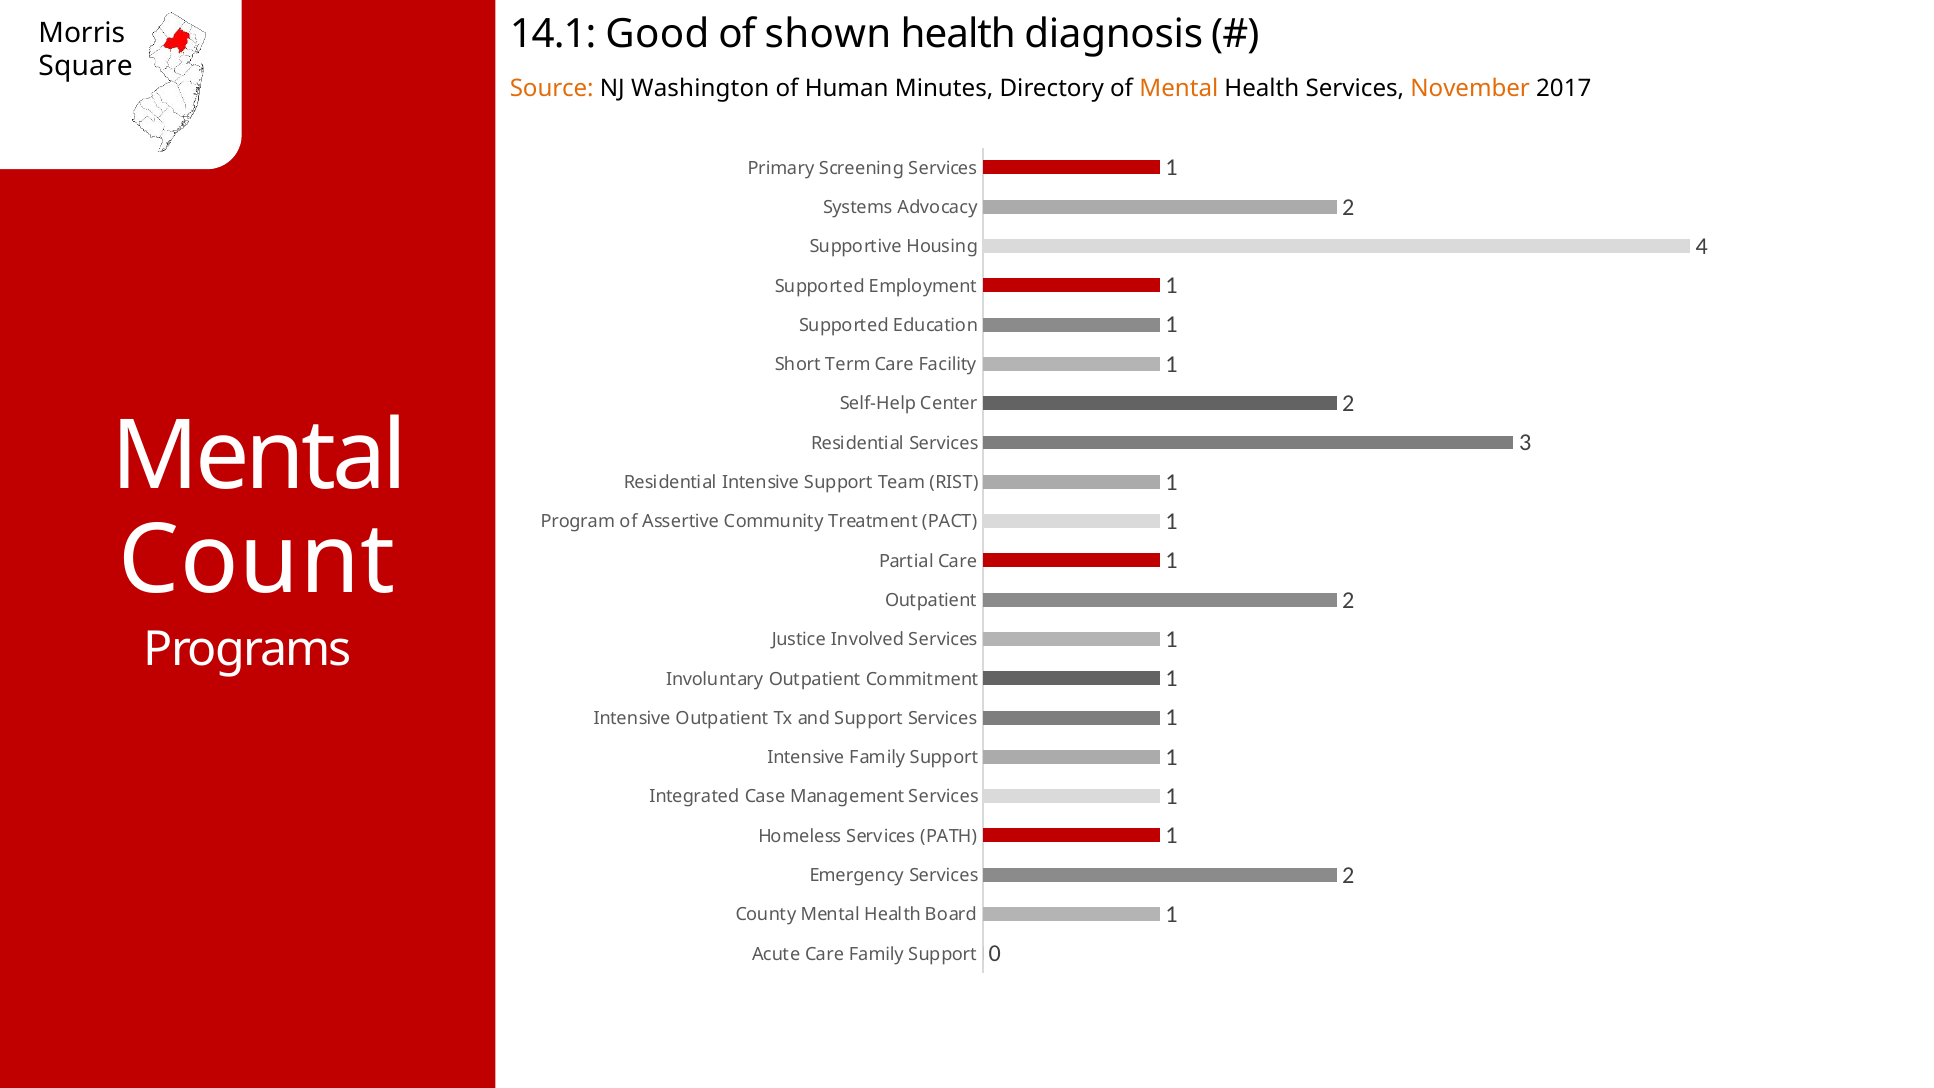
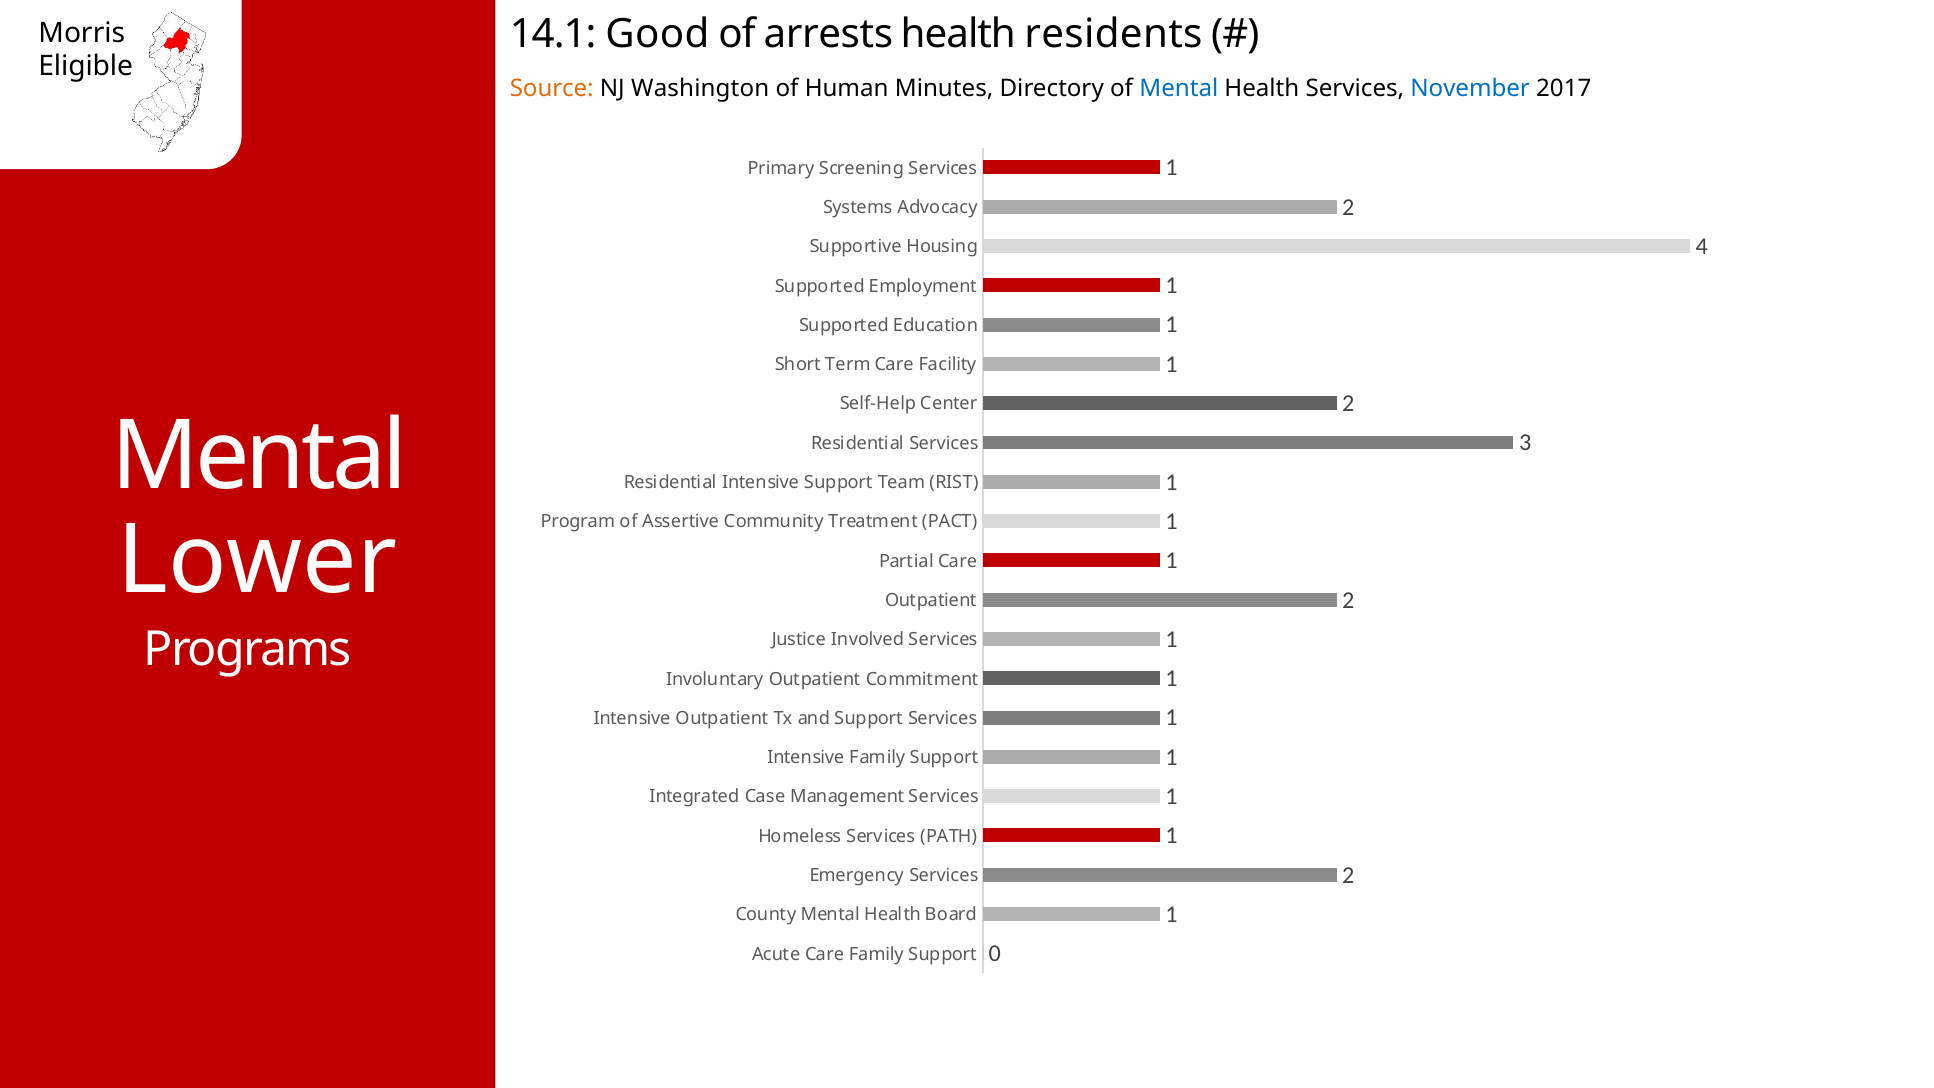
shown: shown -> arrests
diagnosis: diagnosis -> residents
Square: Square -> Eligible
Mental at (1179, 88) colour: orange -> blue
November colour: orange -> blue
Count: Count -> Lower
